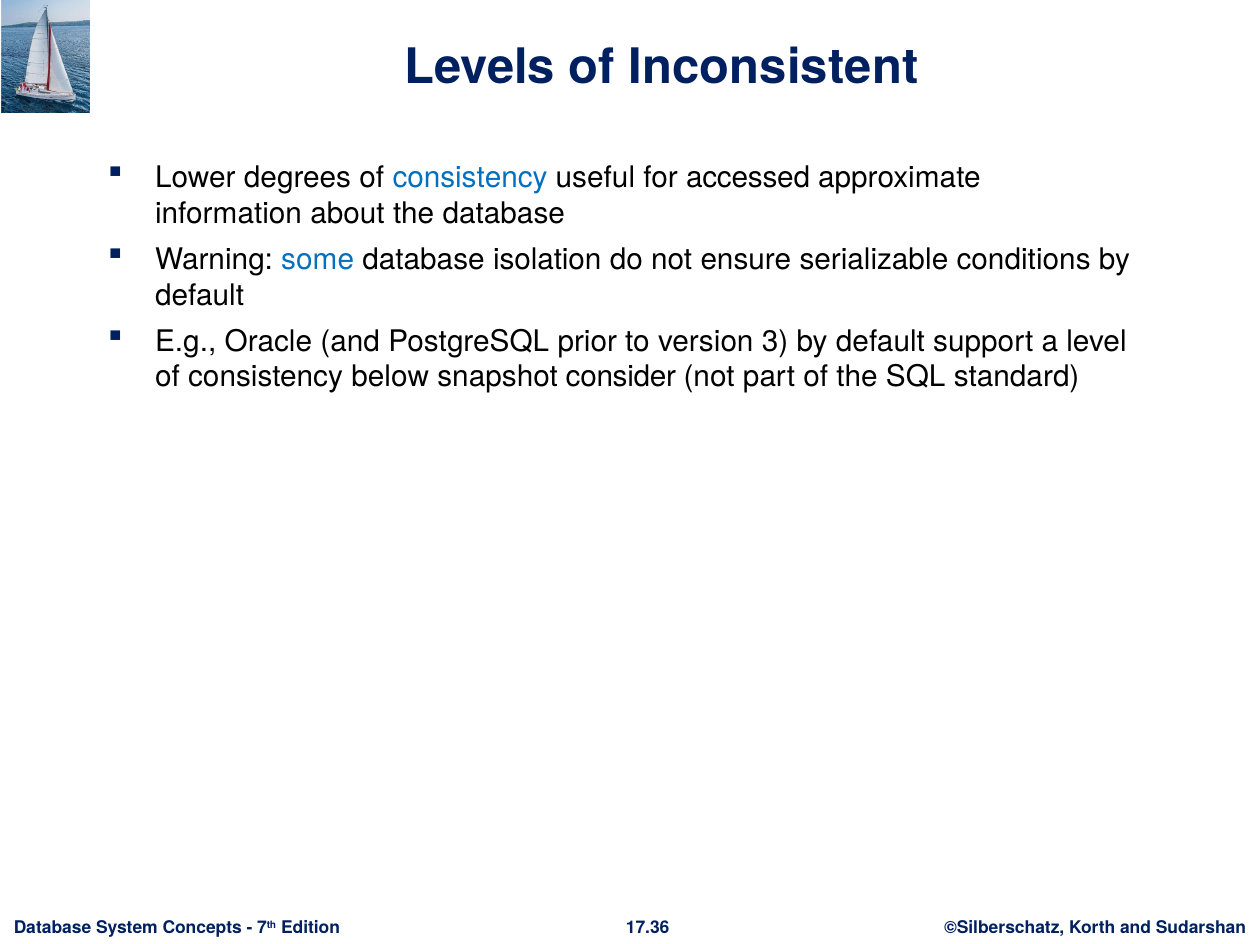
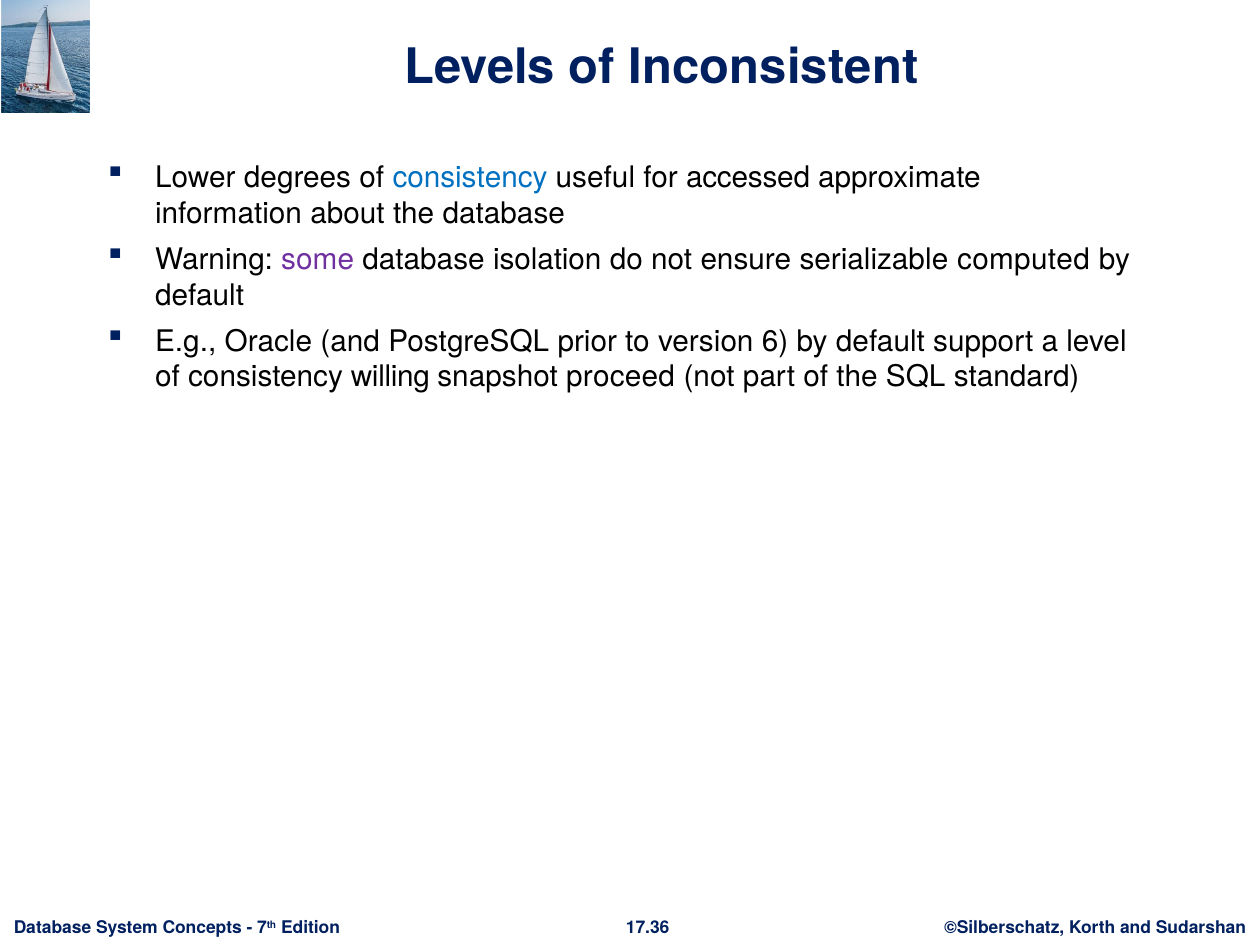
some colour: blue -> purple
conditions: conditions -> computed
3: 3 -> 6
below: below -> willing
consider: consider -> proceed
